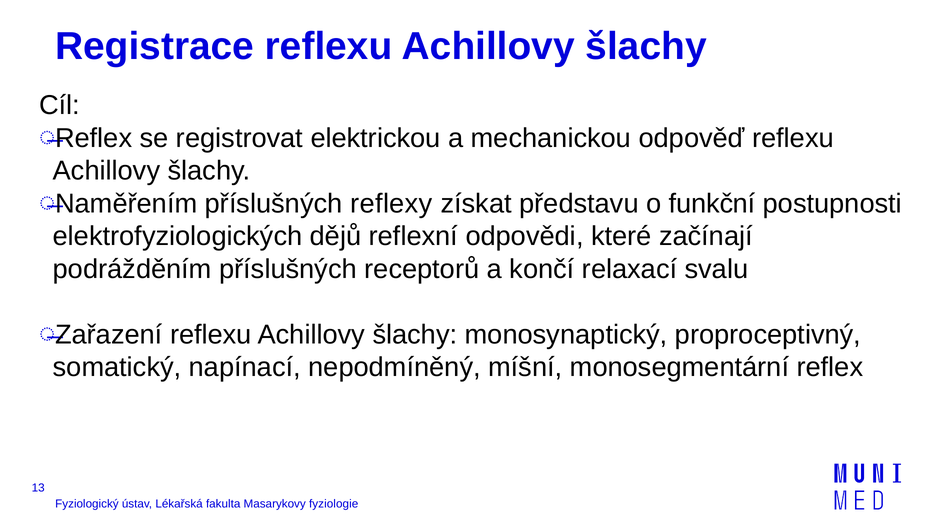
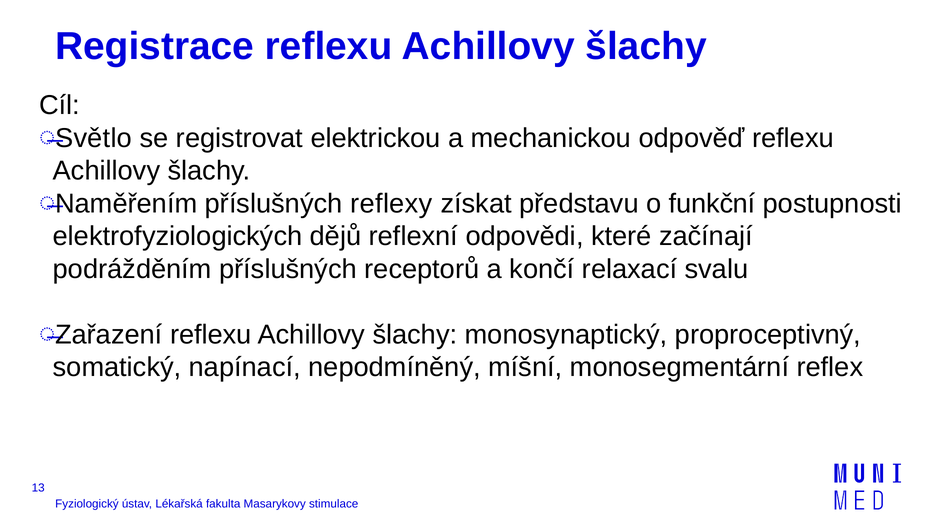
Reflex at (94, 138): Reflex -> Světlo
fyziologie: fyziologie -> stimulace
